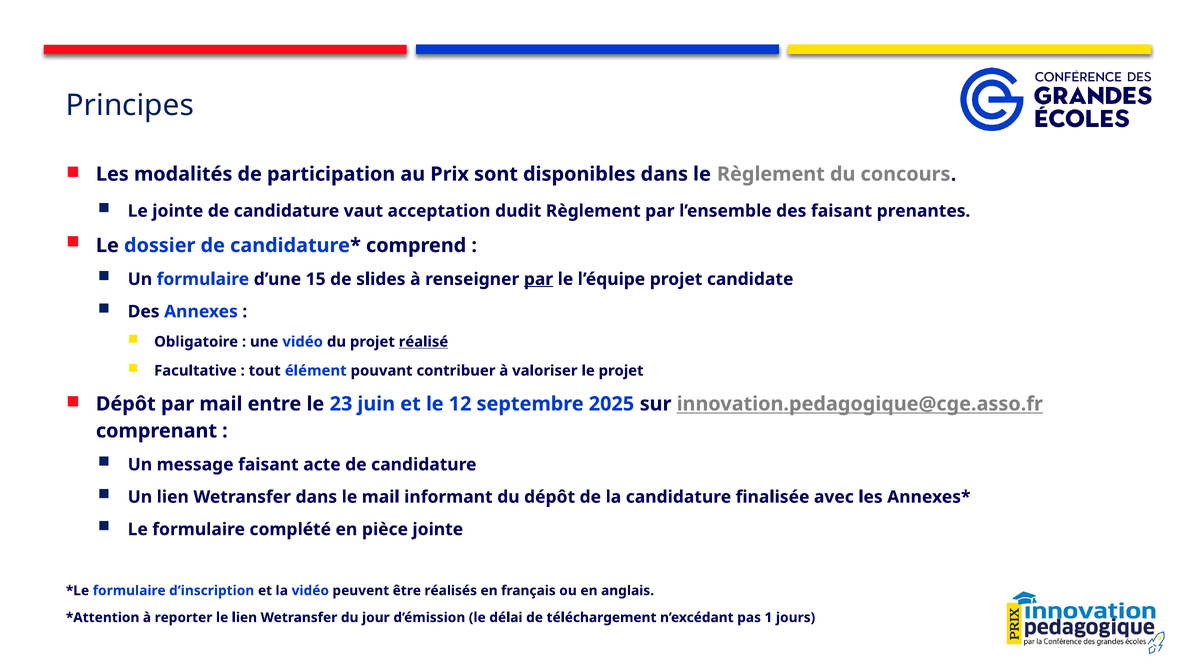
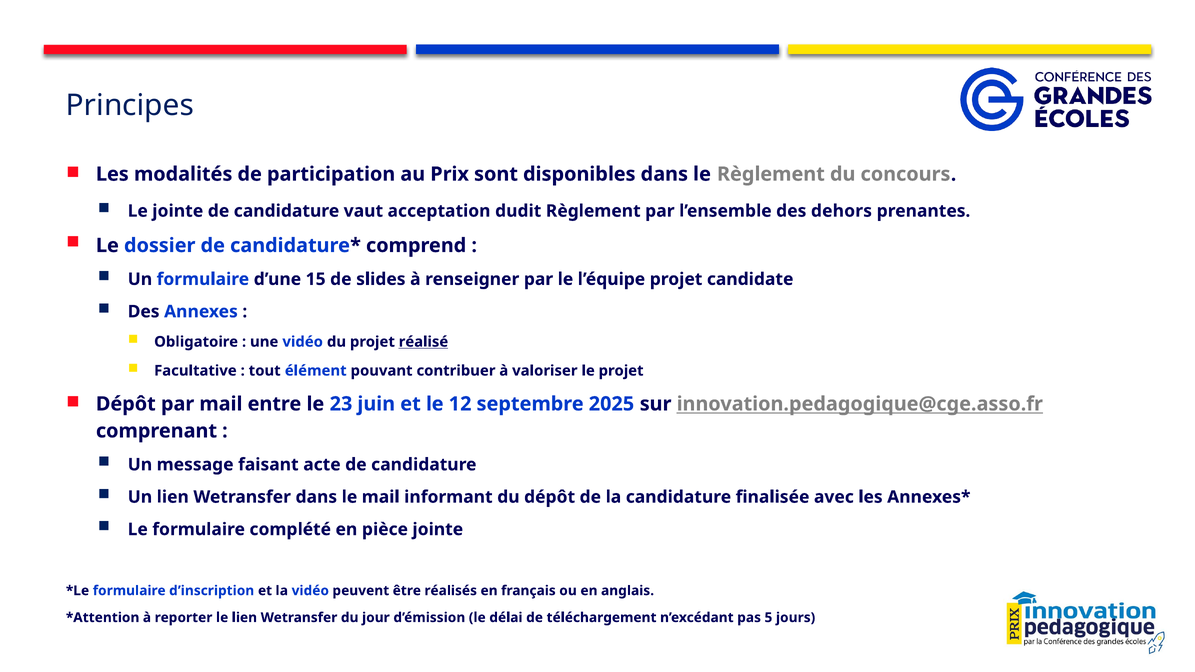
des faisant: faisant -> dehors
par at (539, 279) underline: present -> none
1: 1 -> 5
